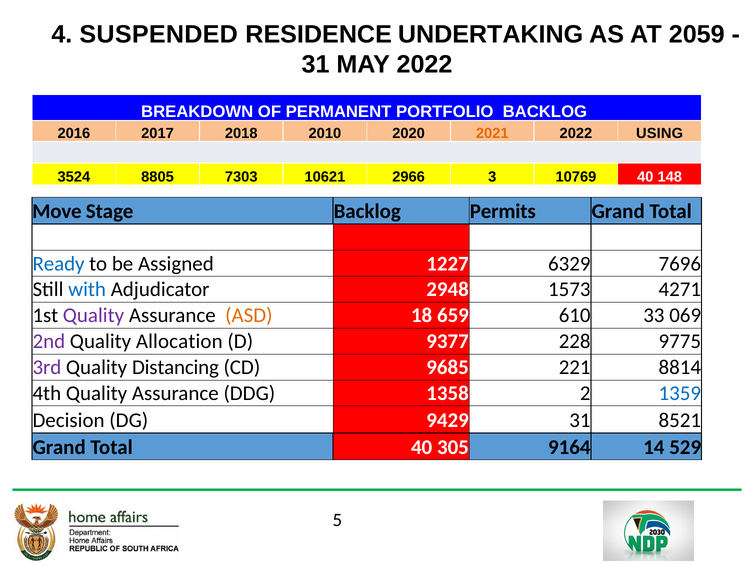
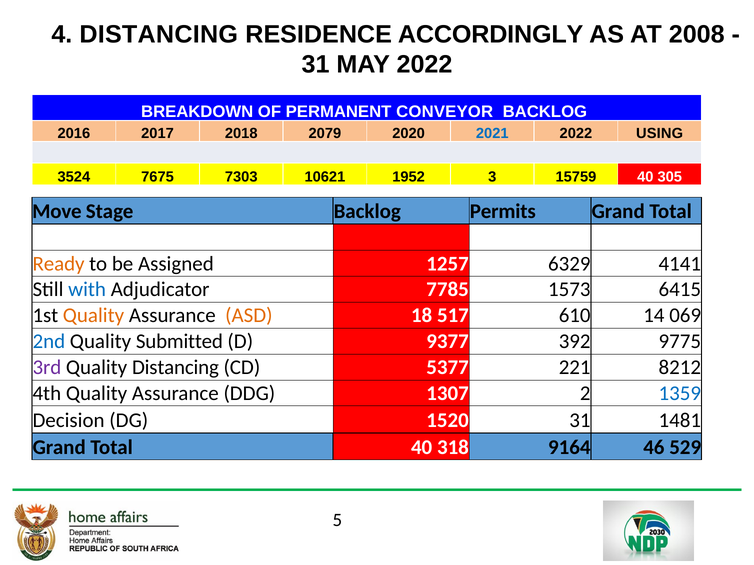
4 SUSPENDED: SUSPENDED -> DISTANCING
UNDERTAKING: UNDERTAKING -> ACCORDINGLY
2059: 2059 -> 2008
PORTFOLIO: PORTFOLIO -> CONVEYOR
2010: 2010 -> 2079
2021 colour: orange -> blue
8805: 8805 -> 7675
2966: 2966 -> 1952
10769: 10769 -> 15759
148: 148 -> 305
Ready colour: blue -> orange
1227: 1227 -> 1257
7696: 7696 -> 4141
2948: 2948 -> 7785
4271: 4271 -> 6415
Quality at (93, 316) colour: purple -> orange
659: 659 -> 517
33: 33 -> 14
2nd colour: purple -> blue
Allocation: Allocation -> Submitted
228: 228 -> 392
9685: 9685 -> 5377
8814: 8814 -> 8212
1358: 1358 -> 1307
9429: 9429 -> 1520
8521: 8521 -> 1481
305: 305 -> 318
14: 14 -> 46
